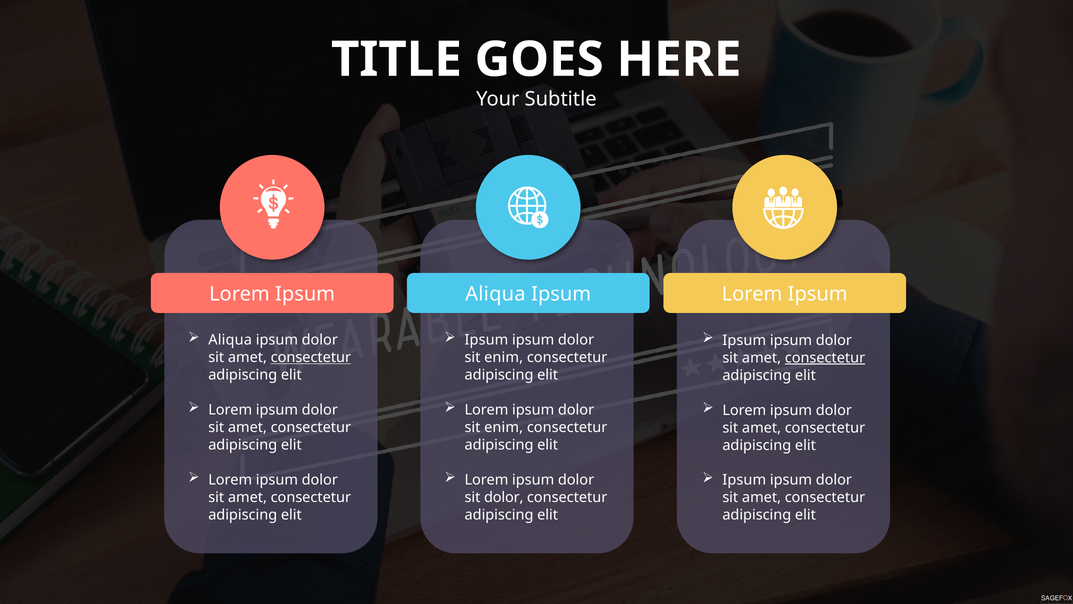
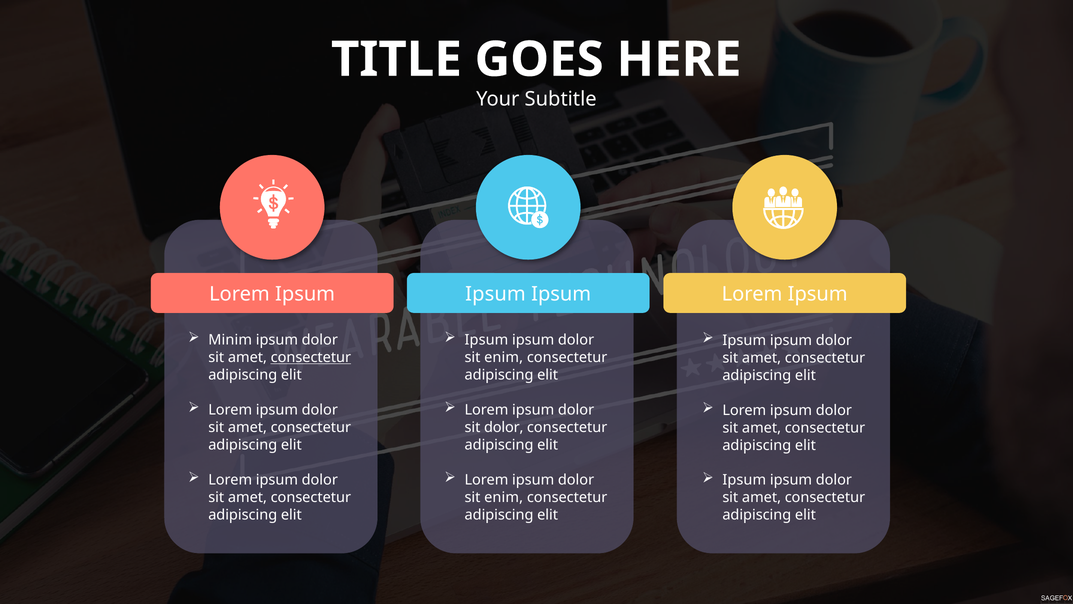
Lorem Ipsum Aliqua: Aliqua -> Ipsum
Aliqua at (230, 340): Aliqua -> Minim
consectetur at (825, 358) underline: present -> none
enim at (504, 427): enim -> dolor
dolor at (504, 497): dolor -> enim
